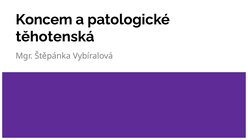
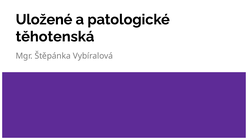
Koncem: Koncem -> Uložené
